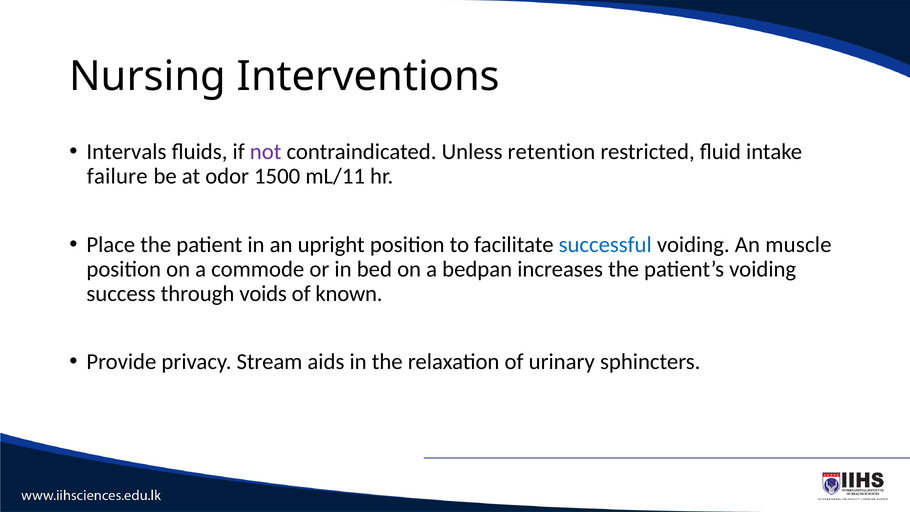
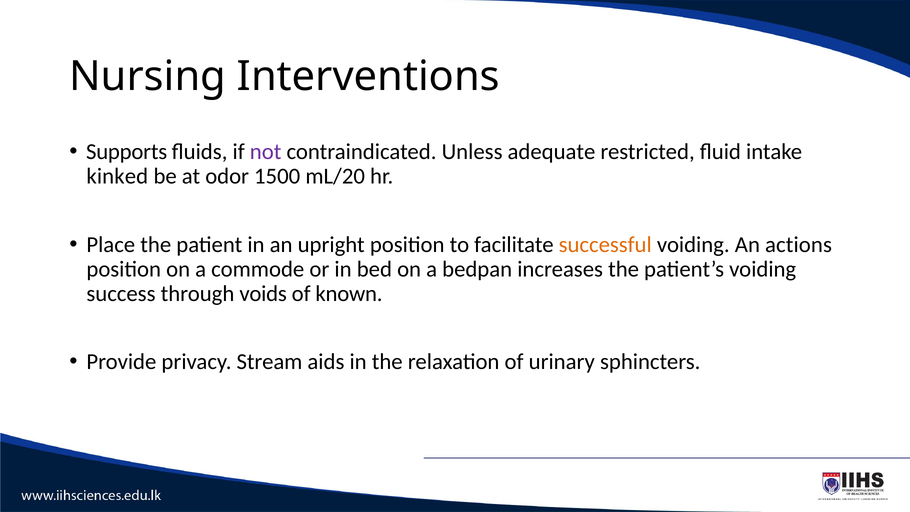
Intervals: Intervals -> Supports
retention: retention -> adequate
failure: failure -> kinked
mL/11: mL/11 -> mL/20
successful colour: blue -> orange
muscle: muscle -> actions
